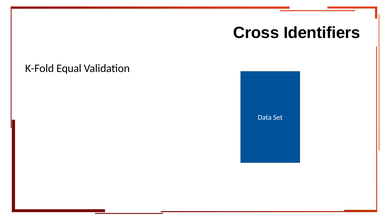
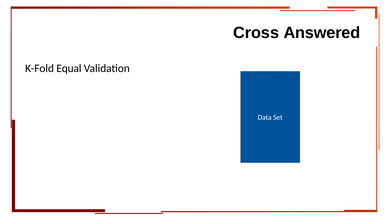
Identifiers: Identifiers -> Answered
